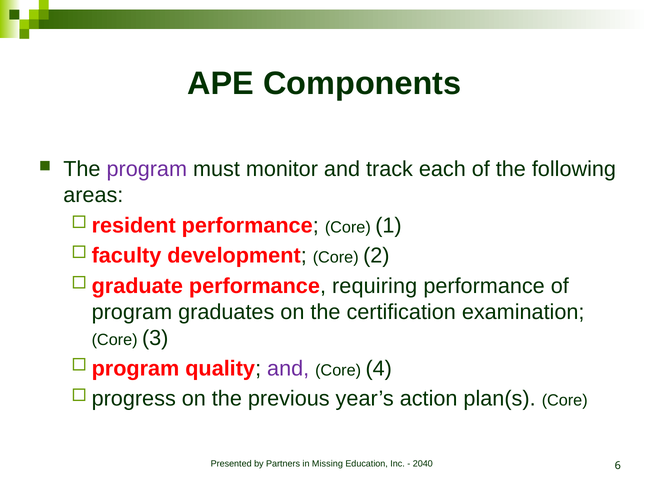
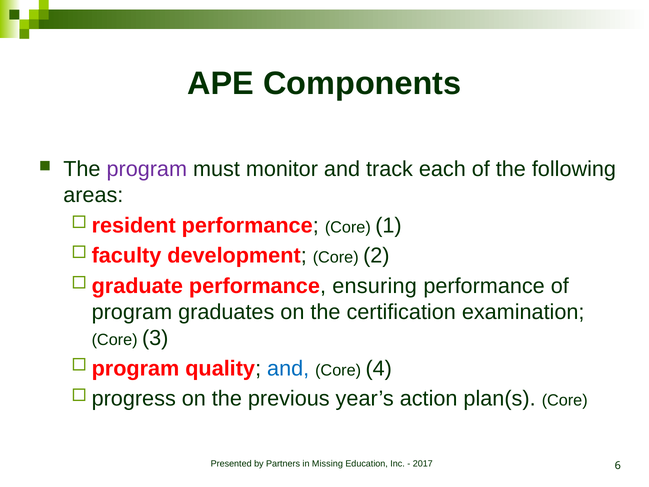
requiring: requiring -> ensuring
and at (288, 368) colour: purple -> blue
2040: 2040 -> 2017
